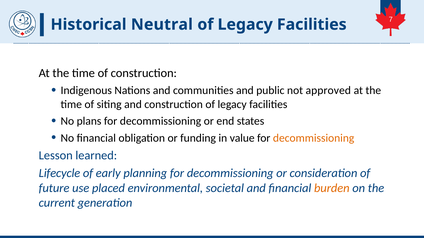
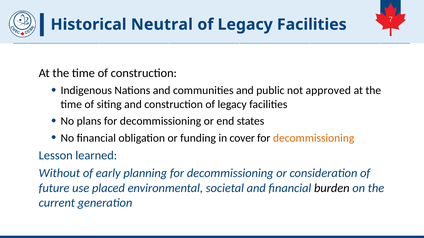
value: value -> cover
Lifecycle: Lifecycle -> Without
burden colour: orange -> black
